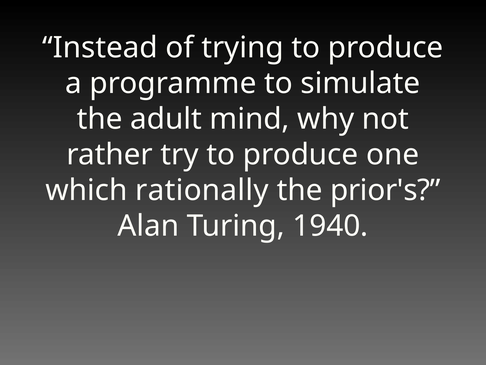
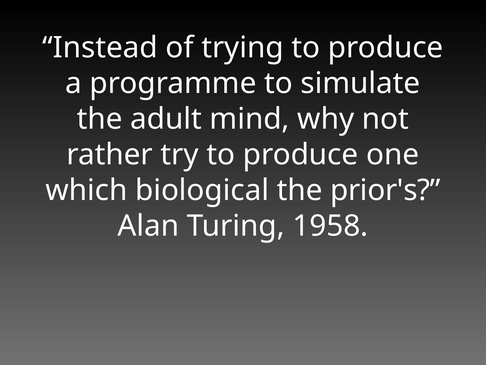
rationally: rationally -> biological
1940: 1940 -> 1958
